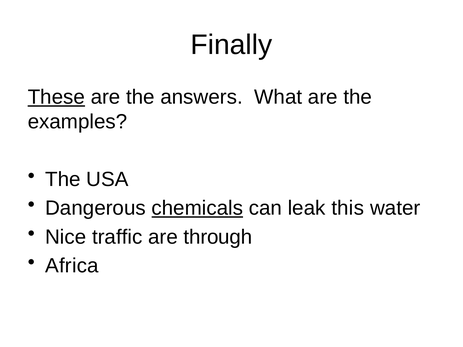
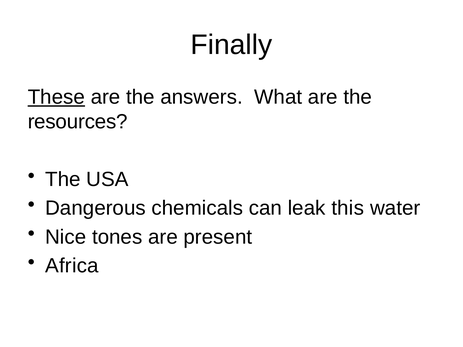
examples: examples -> resources
chemicals underline: present -> none
traffic: traffic -> tones
through: through -> present
